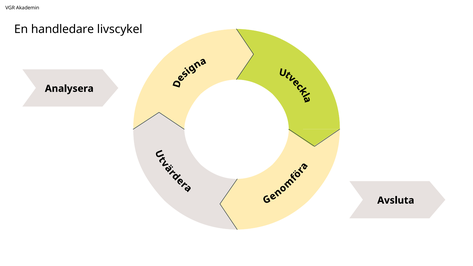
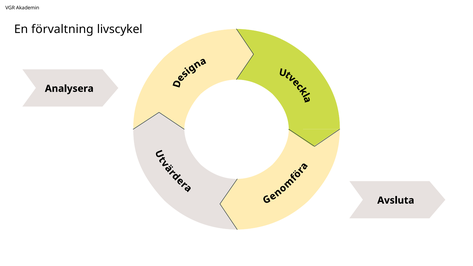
handledare: handledare -> förvaltning
